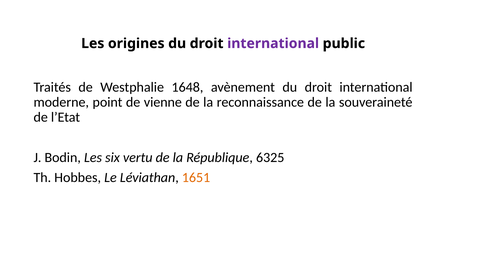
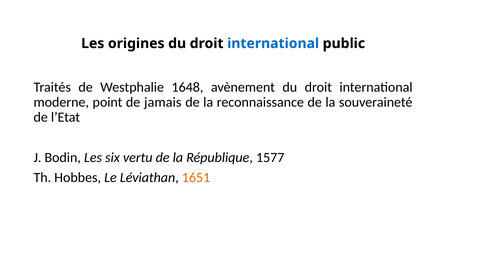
international at (273, 43) colour: purple -> blue
vienne: vienne -> jamais
6325: 6325 -> 1577
